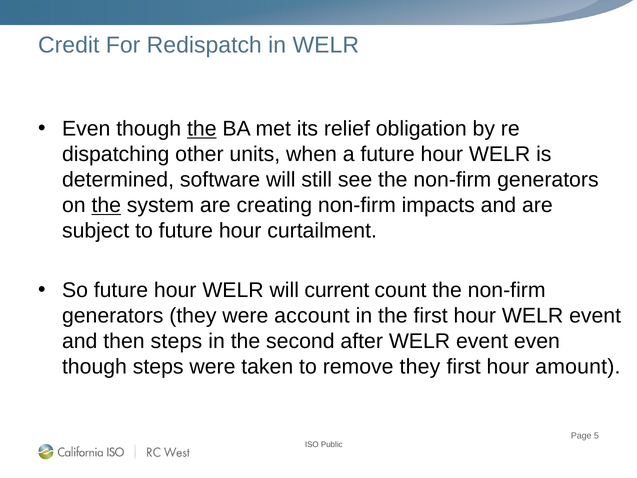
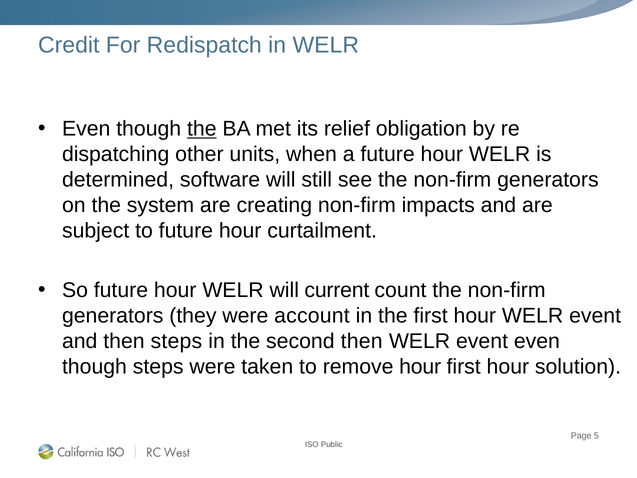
the at (106, 205) underline: present -> none
second after: after -> then
remove they: they -> hour
amount: amount -> solution
